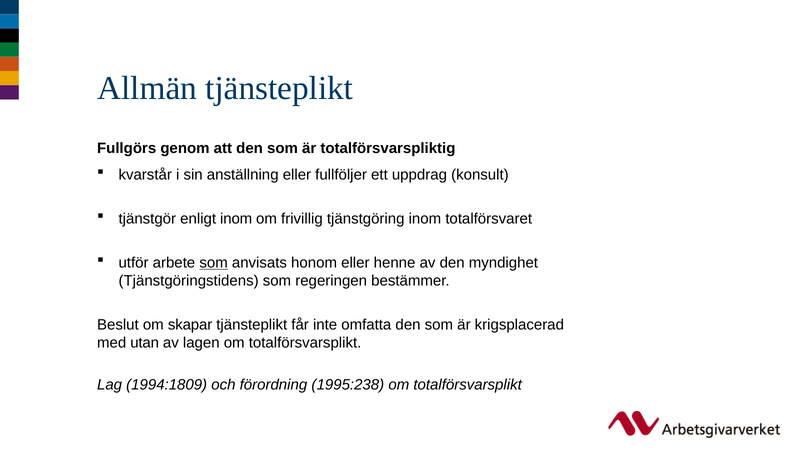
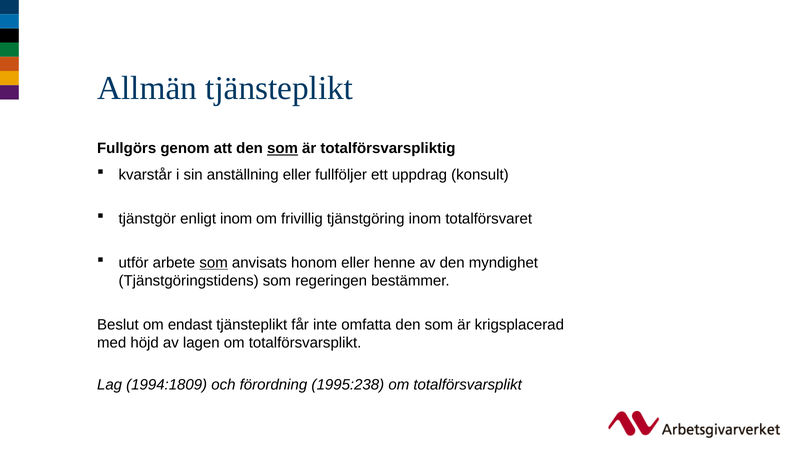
som at (283, 148) underline: none -> present
skapar: skapar -> endast
utan: utan -> höjd
